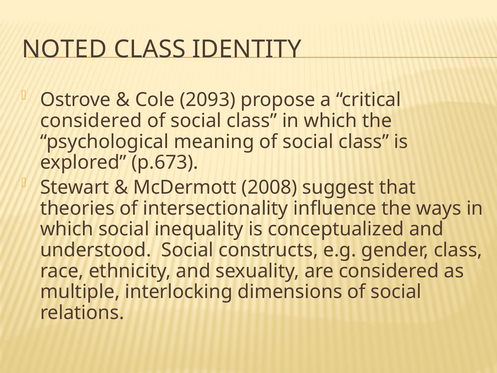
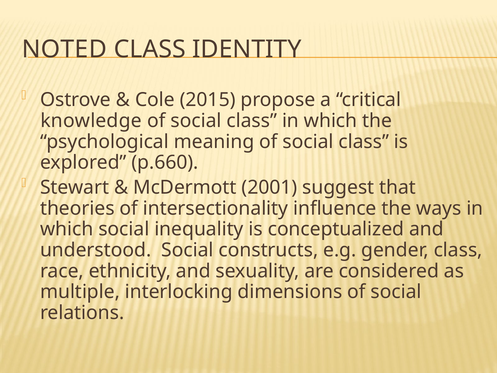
2093: 2093 -> 2015
considered at (91, 121): considered -> knowledge
p.673: p.673 -> p.660
2008: 2008 -> 2001
